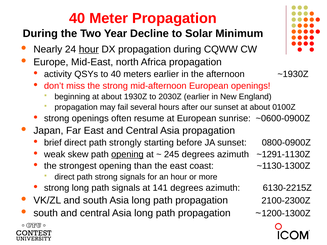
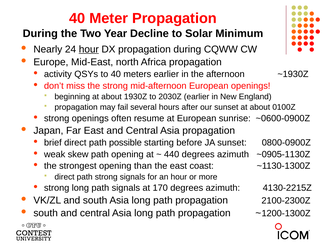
strongly: strongly -> possible
opening at (127, 154) underline: present -> none
245: 245 -> 440
~1291-1130Z: ~1291-1130Z -> ~0905-1130Z
141: 141 -> 170
6130-2215Z: 6130-2215Z -> 4130-2215Z
